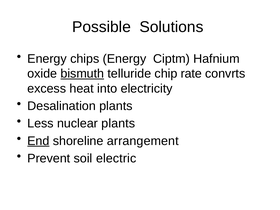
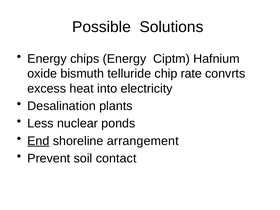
bismuth underline: present -> none
nuclear plants: plants -> ponds
electric: electric -> contact
